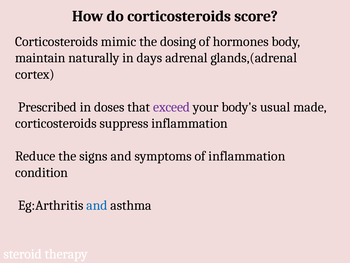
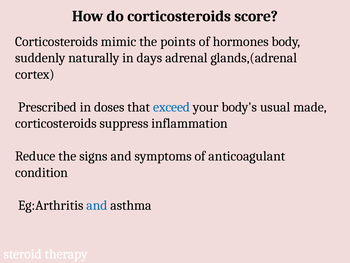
dosing: dosing -> points
maintain: maintain -> suddenly
exceed colour: purple -> blue
of inflammation: inflammation -> anticoagulant
